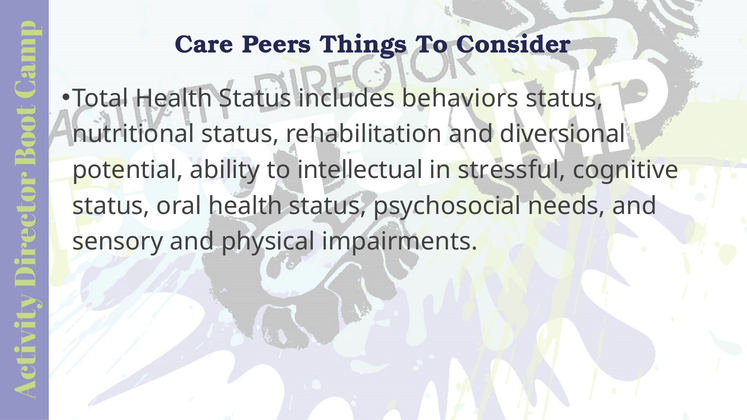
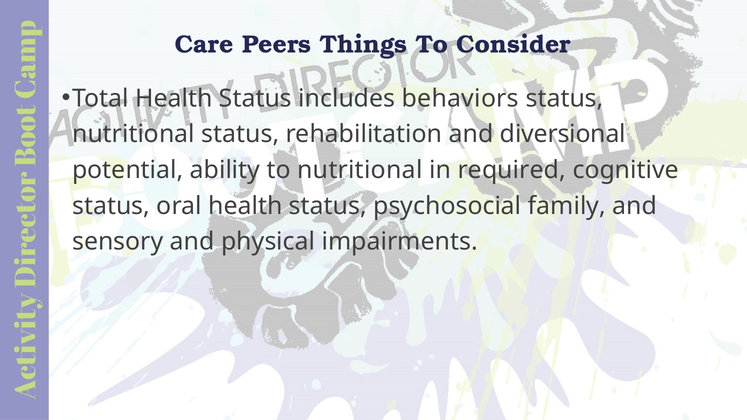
to intellectual: intellectual -> nutritional
stressful: stressful -> required
needs: needs -> family
